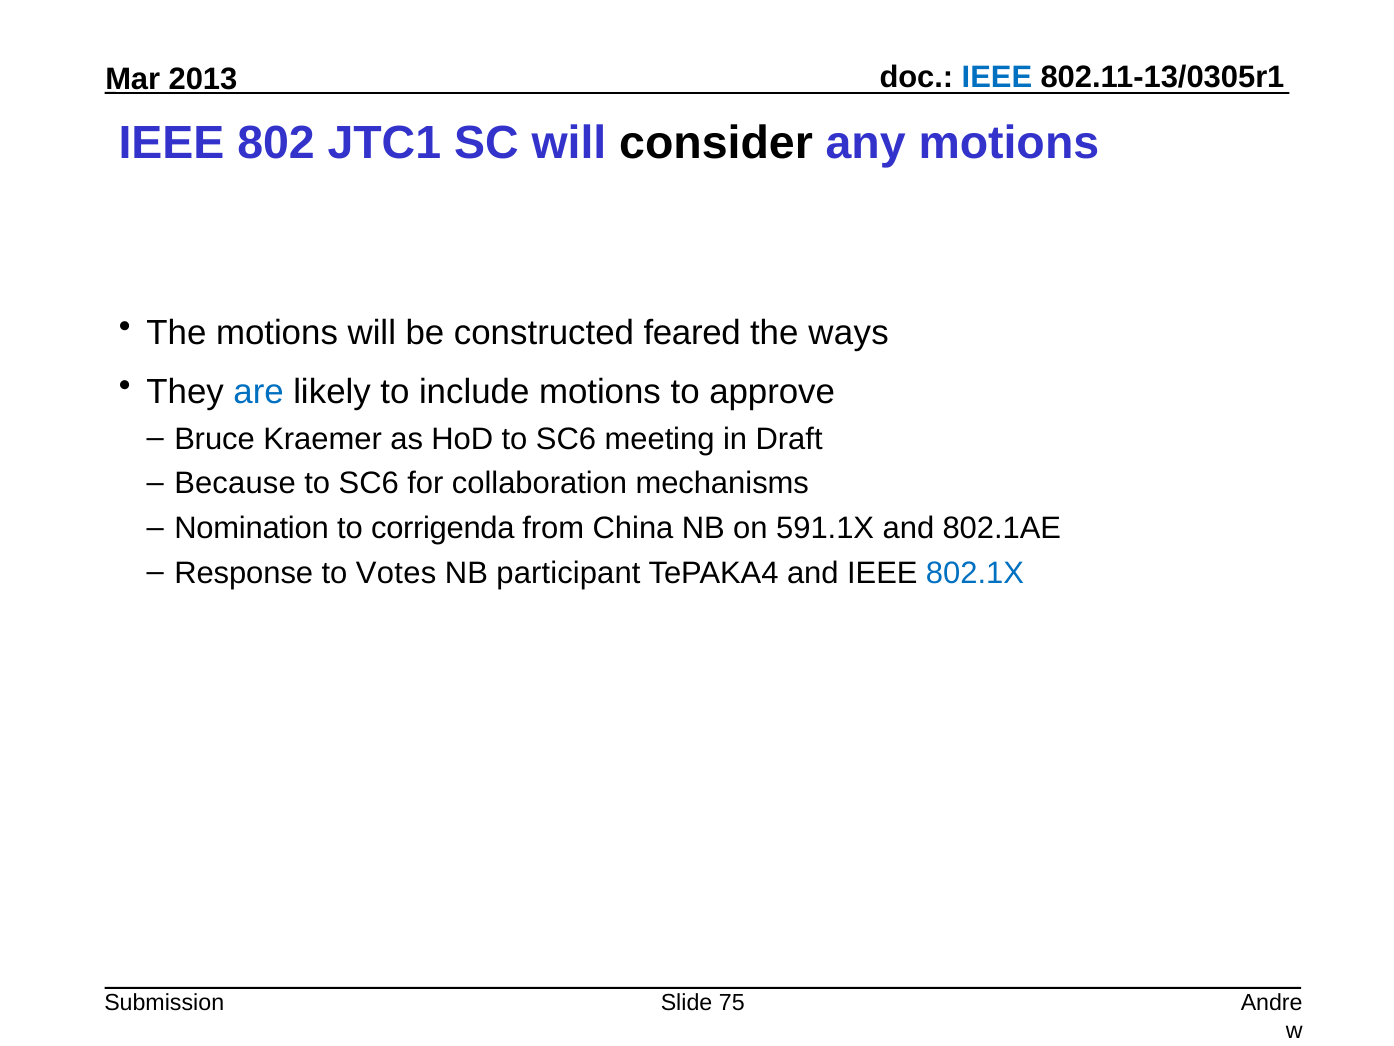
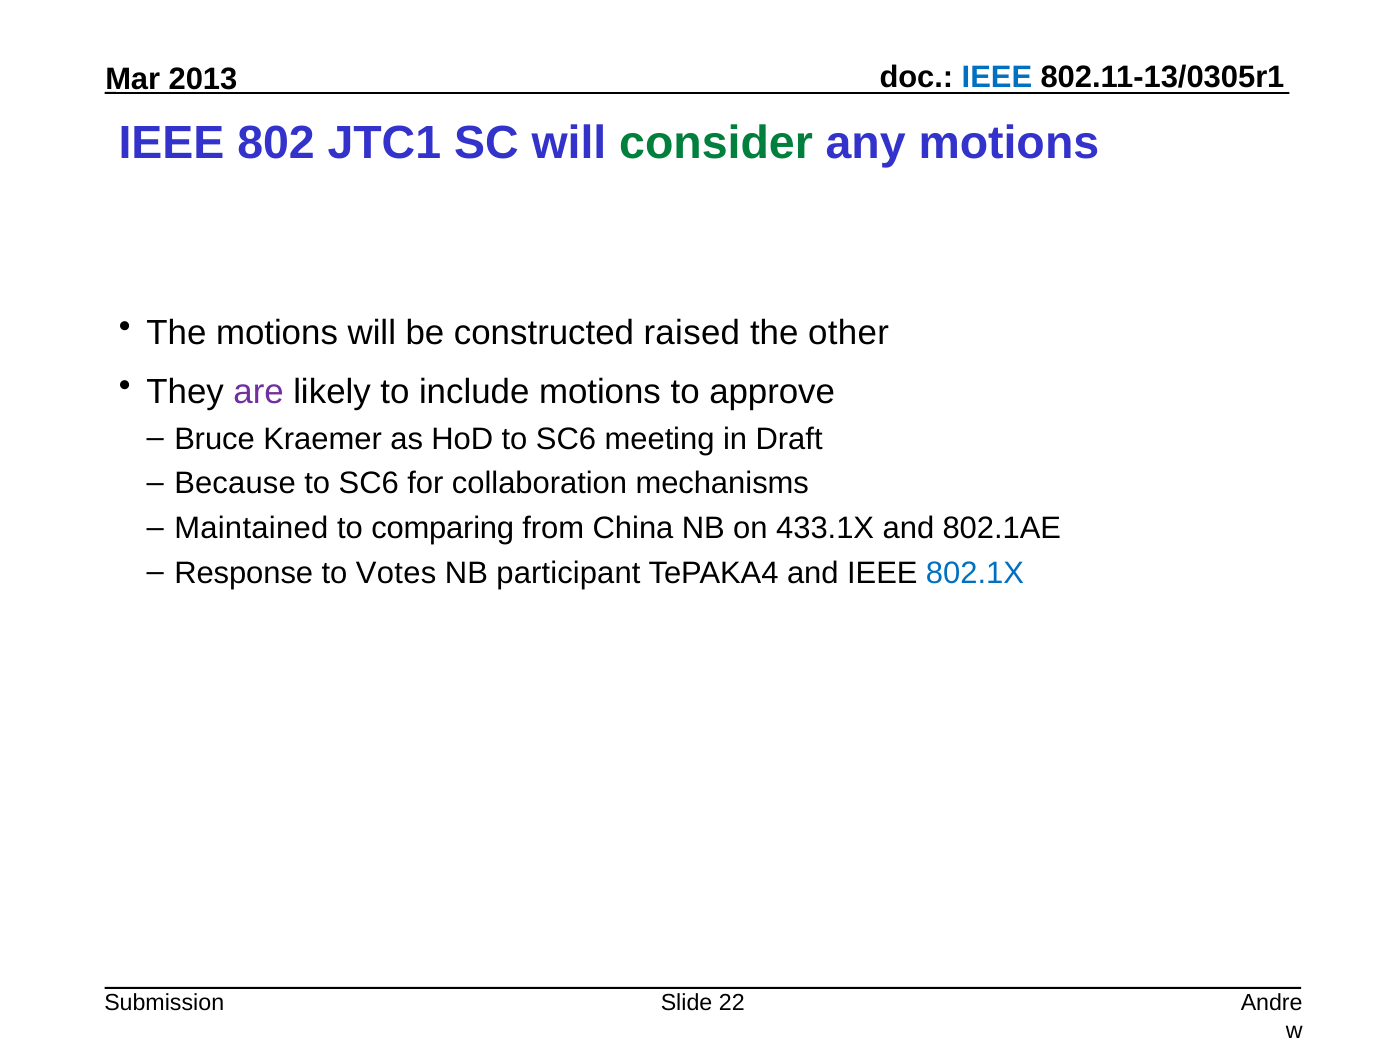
consider colour: black -> green
feared: feared -> raised
ways: ways -> other
are colour: blue -> purple
Nomination: Nomination -> Maintained
corrigenda: corrigenda -> comparing
591.1X: 591.1X -> 433.1X
75: 75 -> 22
